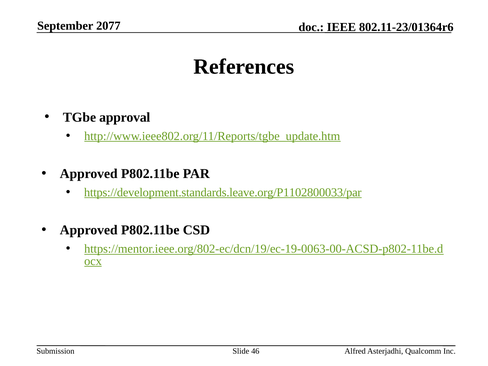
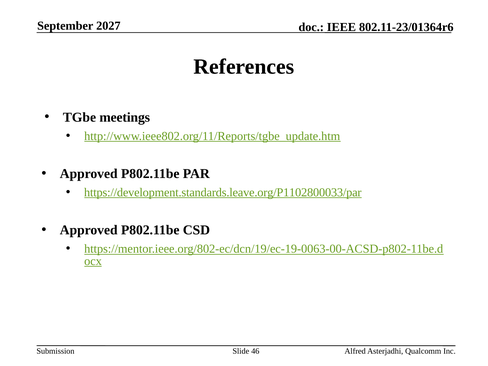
2077: 2077 -> 2027
approval: approval -> meetings
